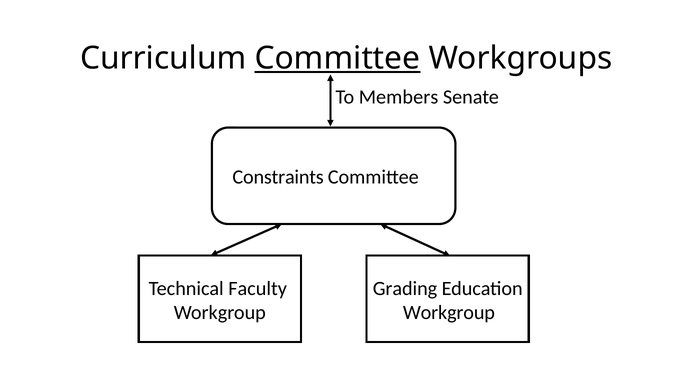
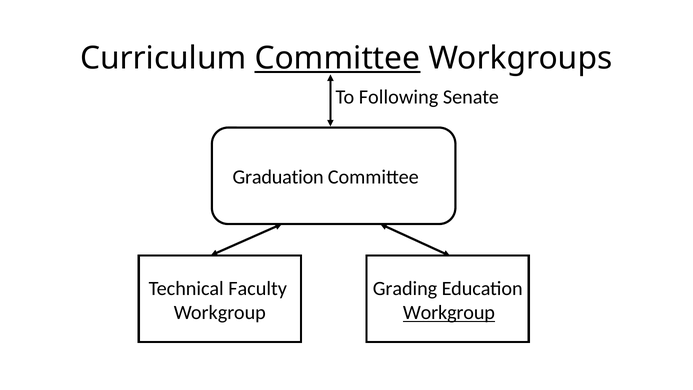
Members: Members -> Following
Constraints: Constraints -> Graduation
Workgroup at (449, 313) underline: none -> present
